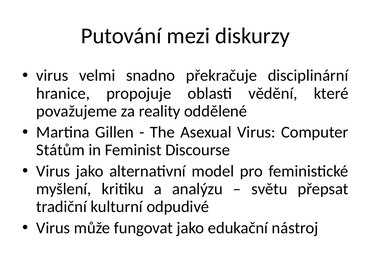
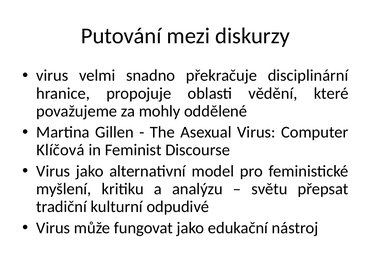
reality: reality -> mohly
Státům: Státům -> Klíčová
